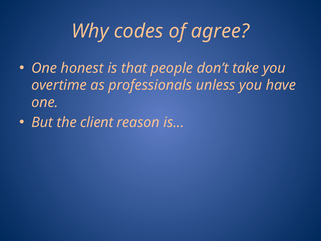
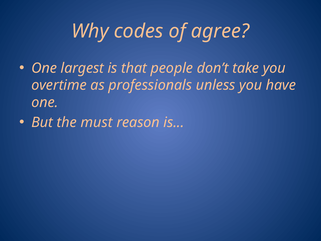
honest: honest -> largest
client: client -> must
